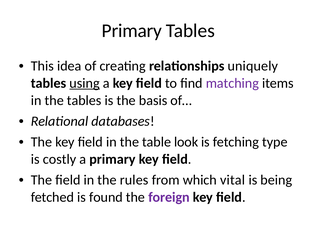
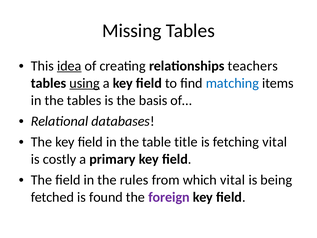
Primary at (132, 31): Primary -> Missing
idea underline: none -> present
uniquely: uniquely -> teachers
matching colour: purple -> blue
look: look -> title
fetching type: type -> vital
